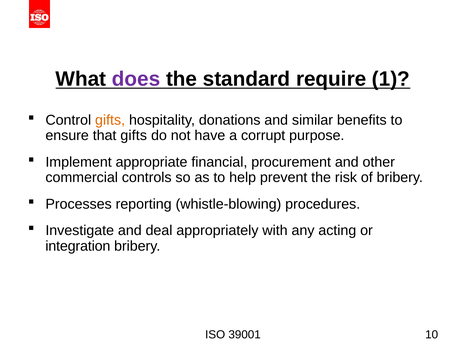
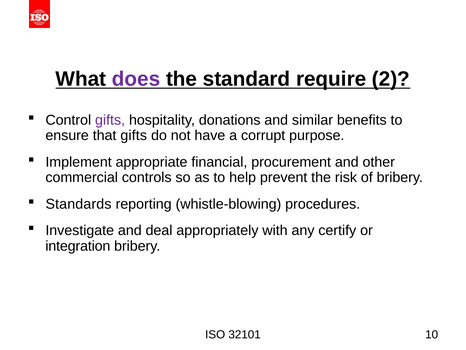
1: 1 -> 2
gifts at (110, 120) colour: orange -> purple
Processes: Processes -> Standards
acting: acting -> certify
39001: 39001 -> 32101
